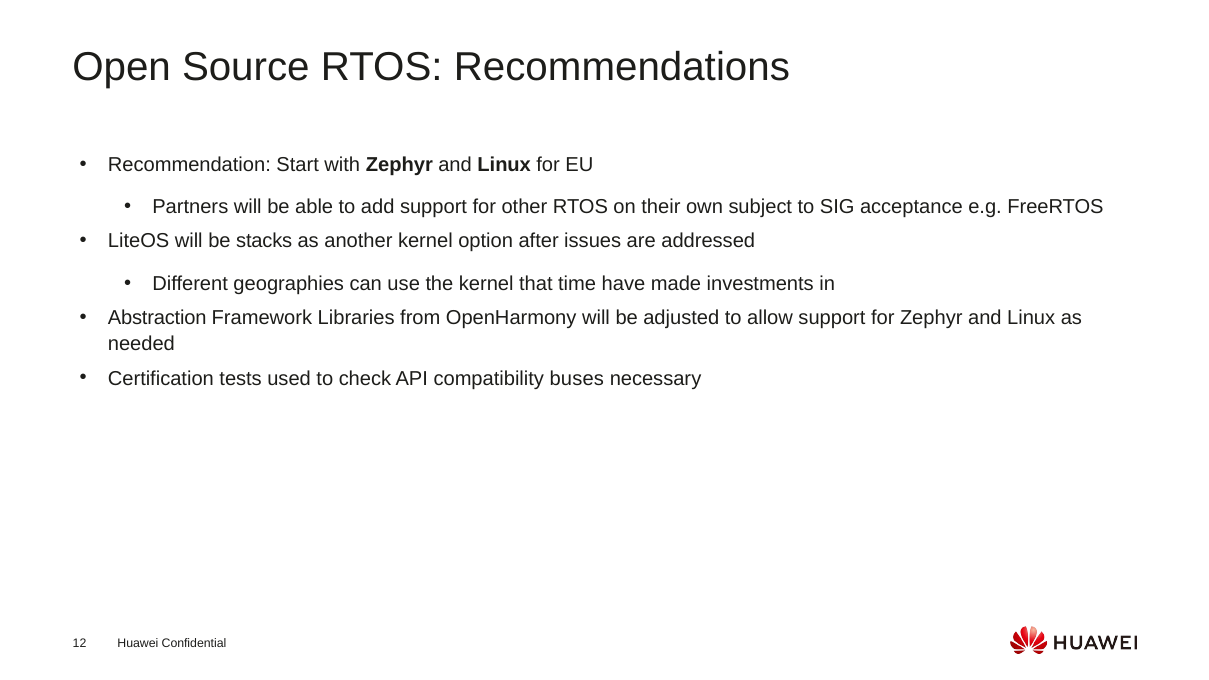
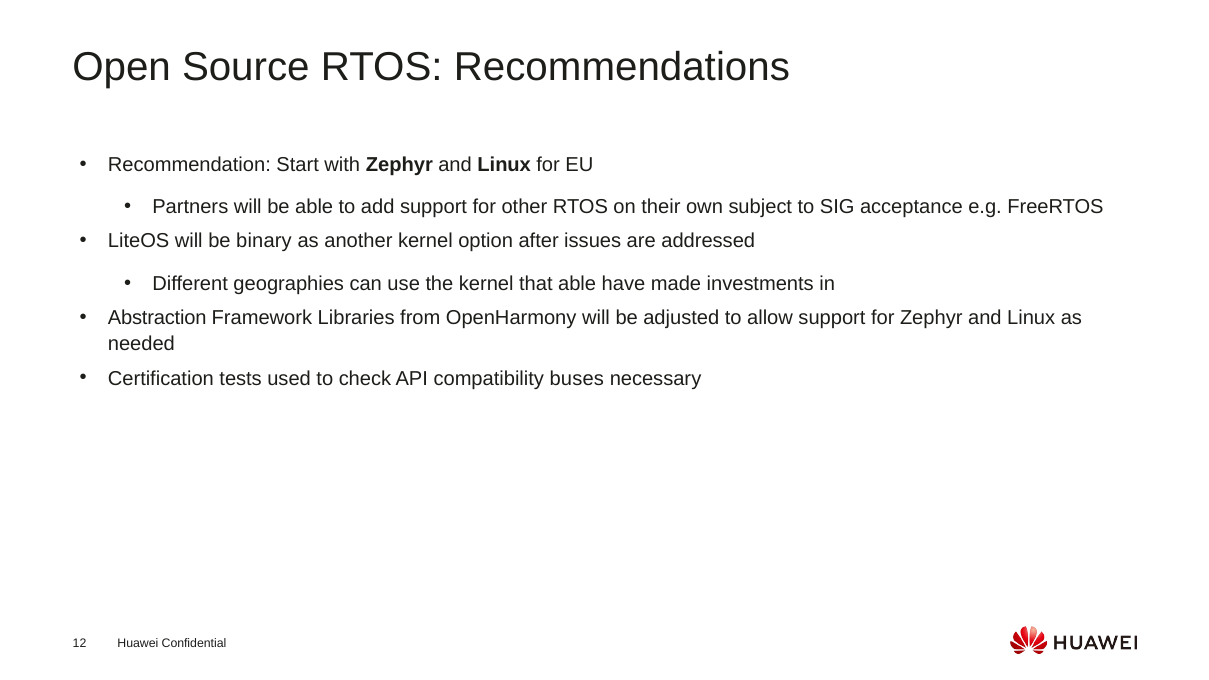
stacks: stacks -> binary
that time: time -> able
